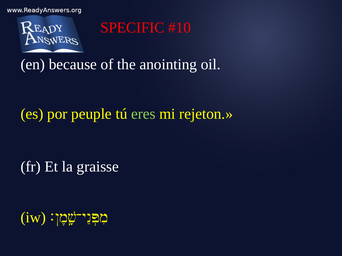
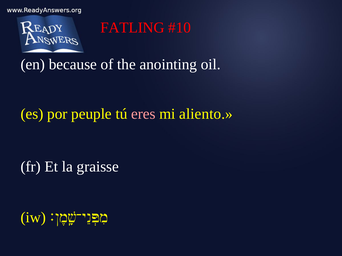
SPECIFIC: SPECIFIC -> FATLING
eres colour: light green -> pink
rejeton: rejeton -> aliento
